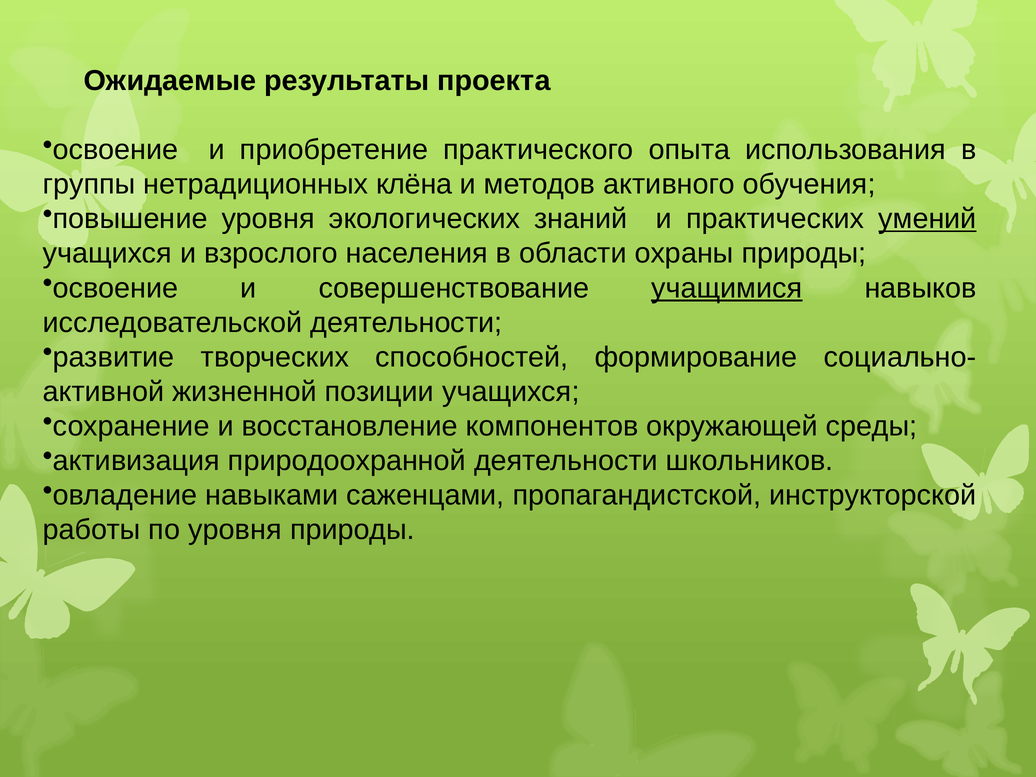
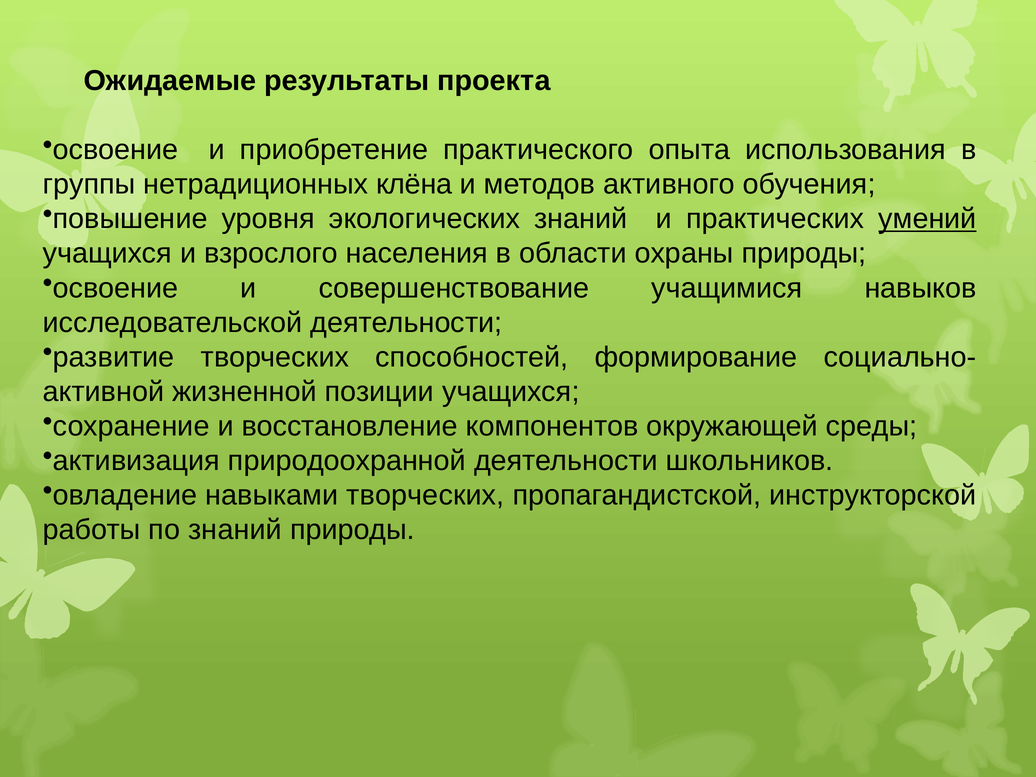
учащимися underline: present -> none
навыками саженцами: саженцами -> творческих
по уровня: уровня -> знаний
